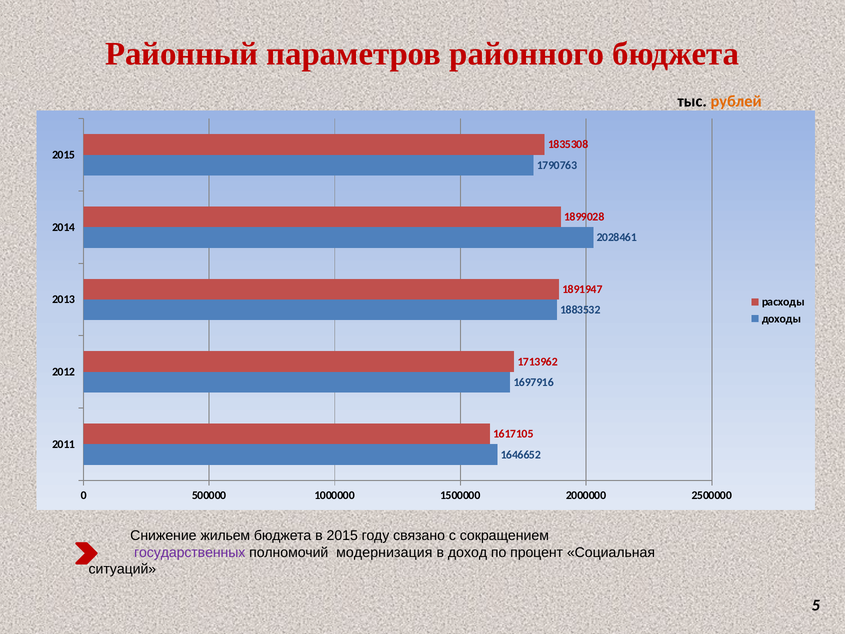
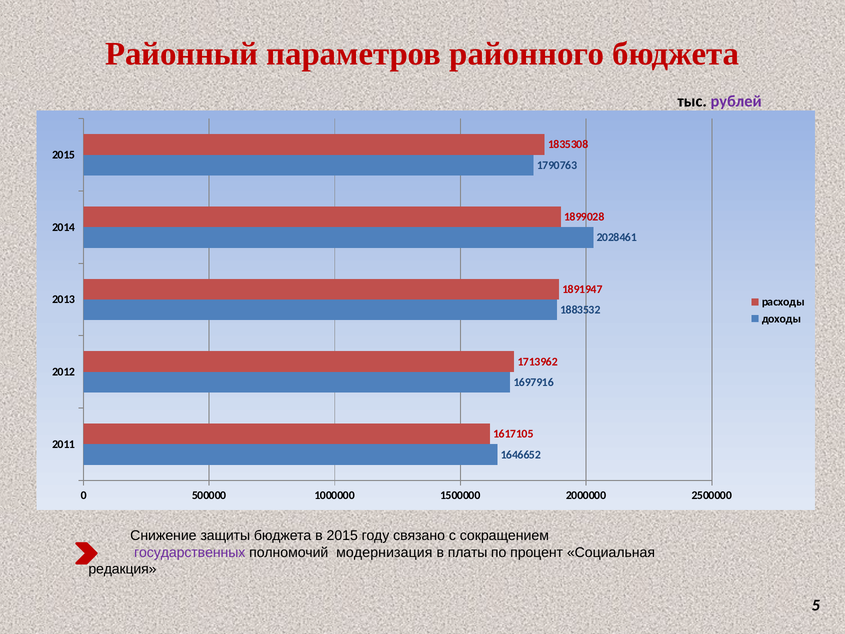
рублей colour: orange -> purple
жильем: жильем -> защиты
доход: доход -> платы
ситуаций: ситуаций -> редакция
